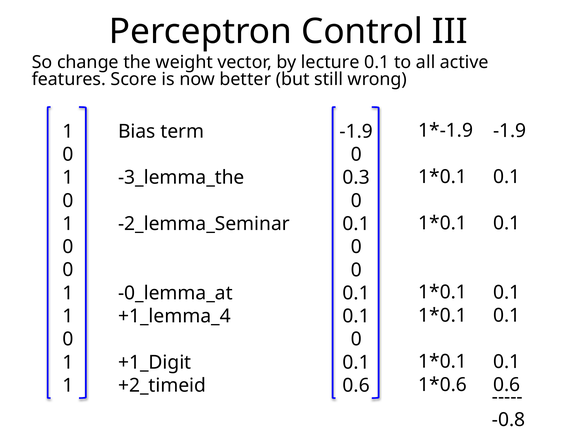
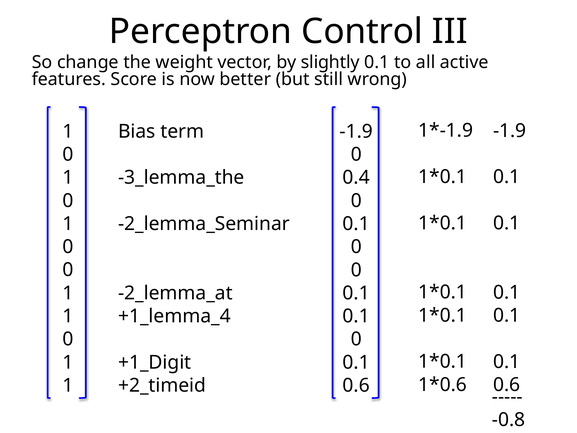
lecture: lecture -> slightly
0.3: 0.3 -> 0.4
-0_lemma_at: -0_lemma_at -> -2_lemma_at
